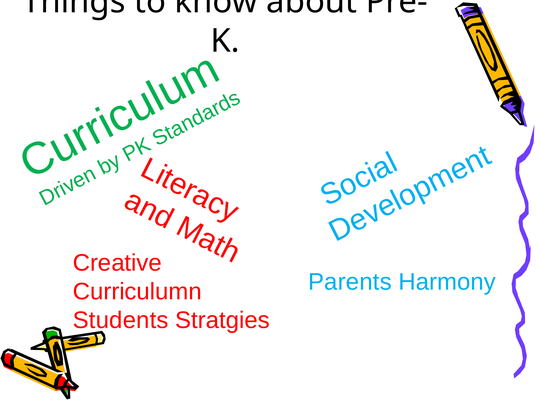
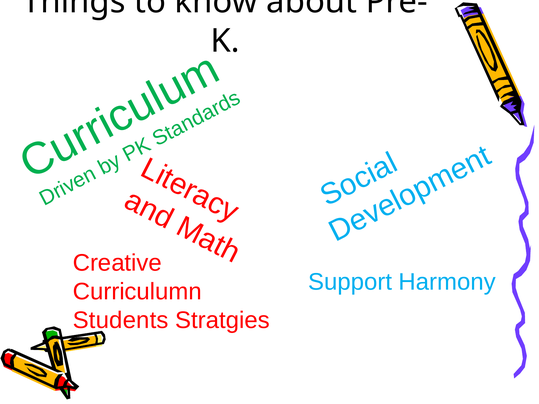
Parents: Parents -> Support
